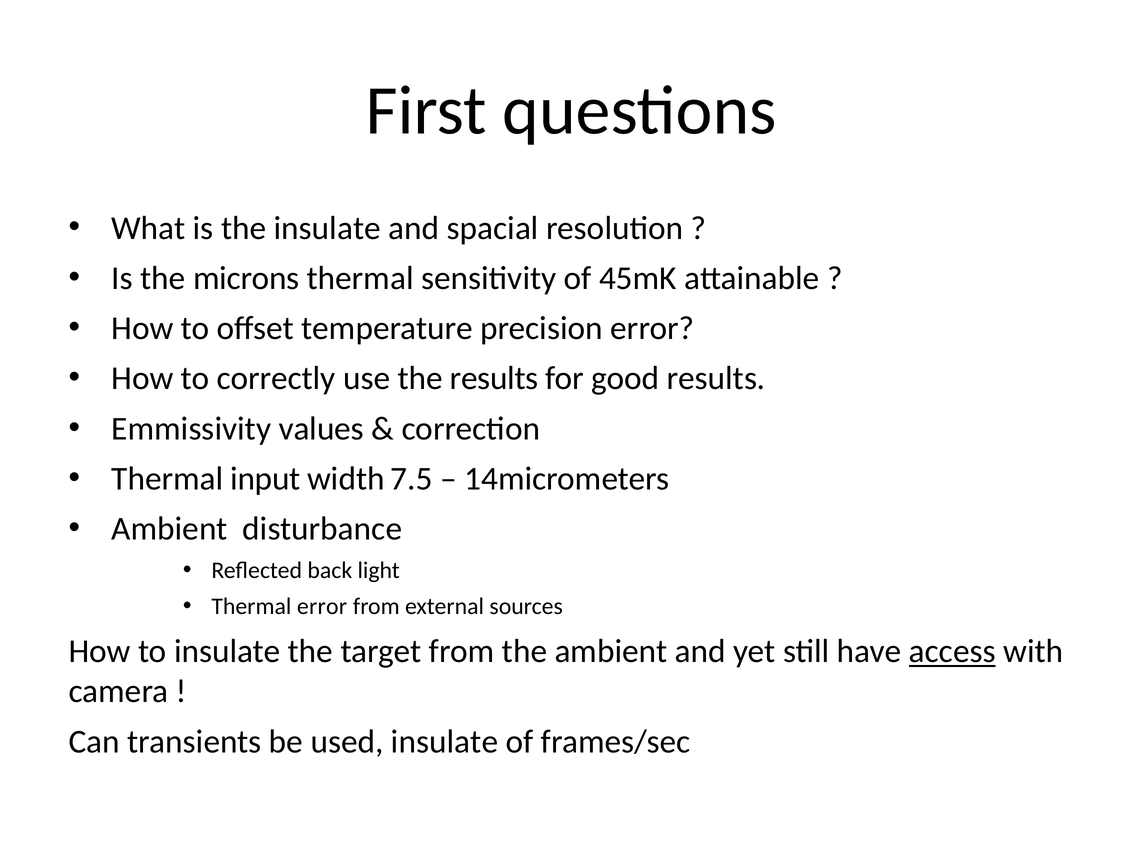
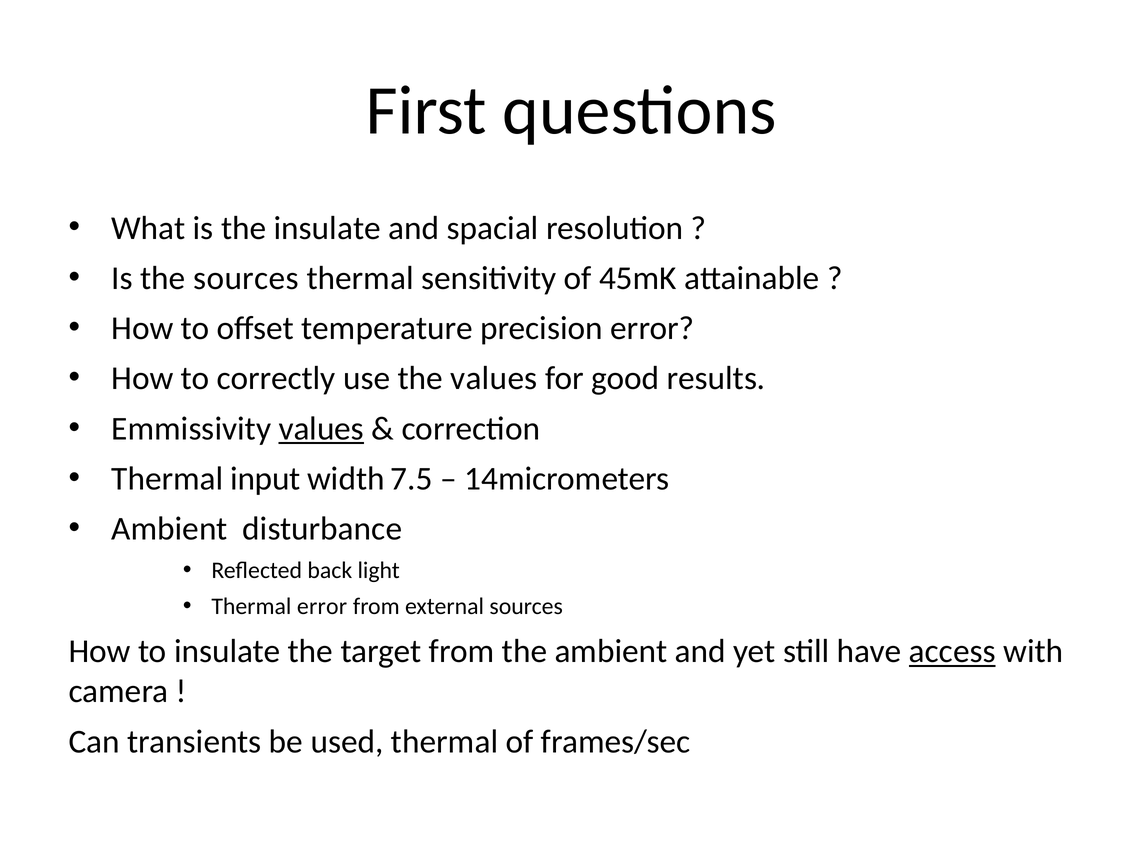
the microns: microns -> sources
the results: results -> values
values at (321, 429) underline: none -> present
used insulate: insulate -> thermal
